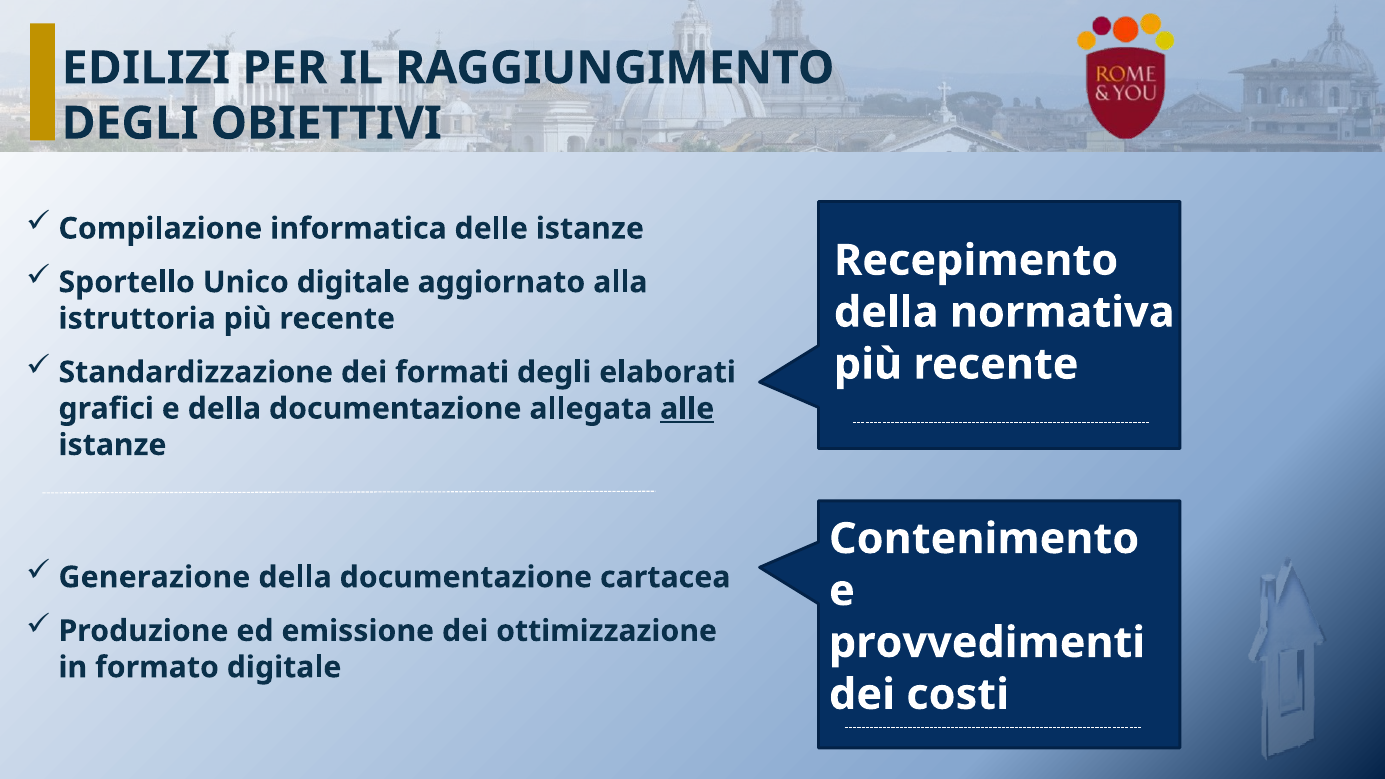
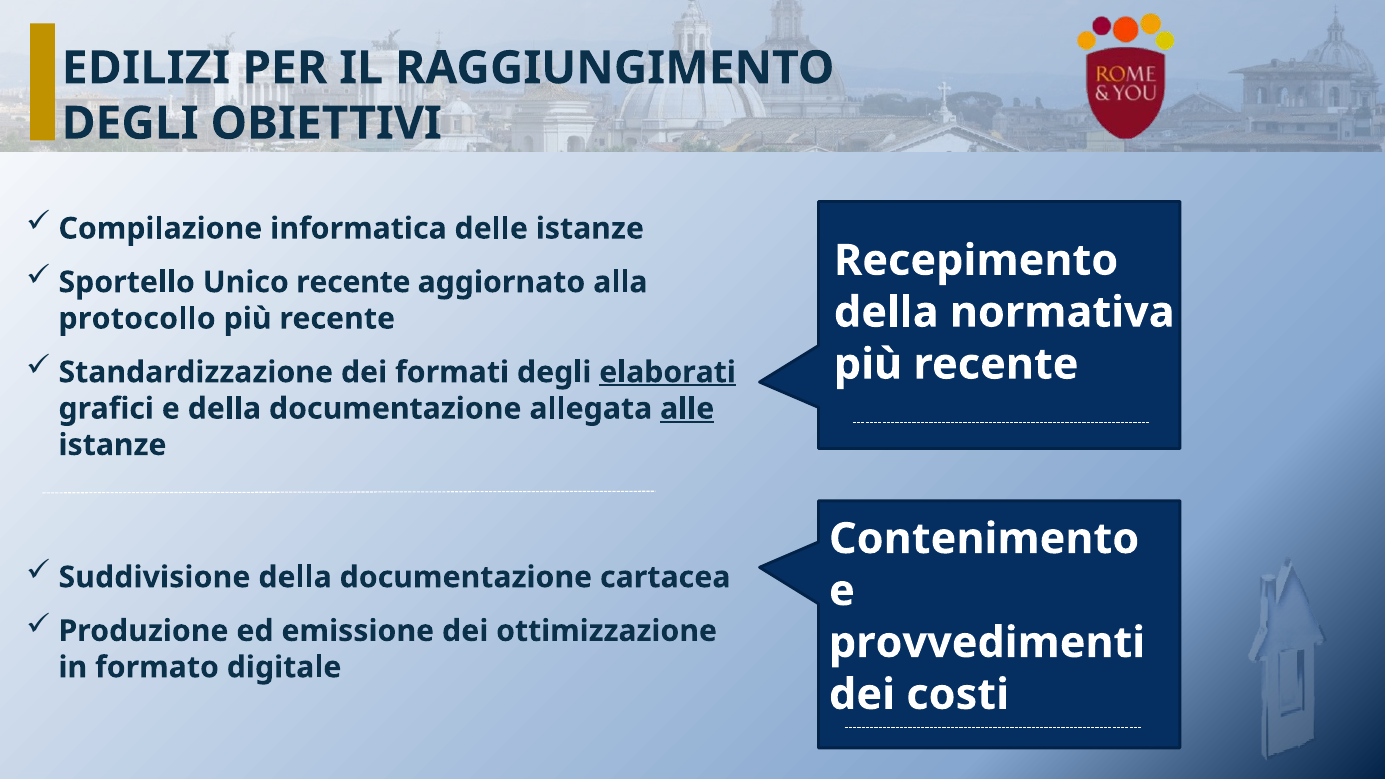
Unico digitale: digitale -> recente
istruttoria: istruttoria -> protocollo
elaborati underline: none -> present
Generazione: Generazione -> Suddivisione
